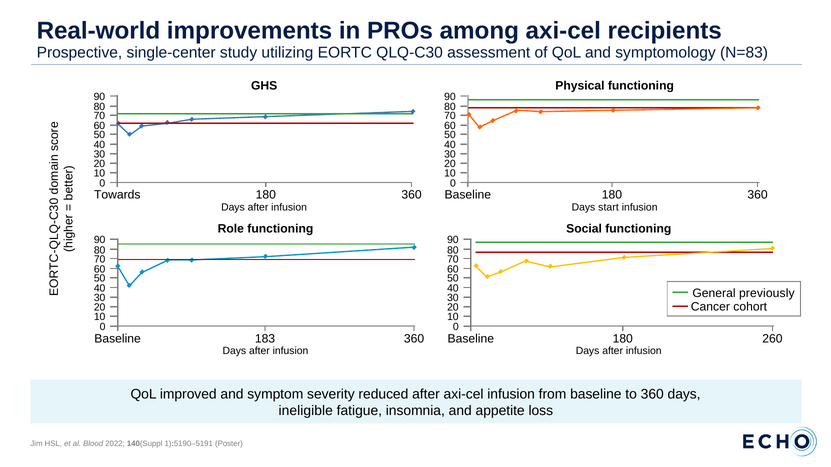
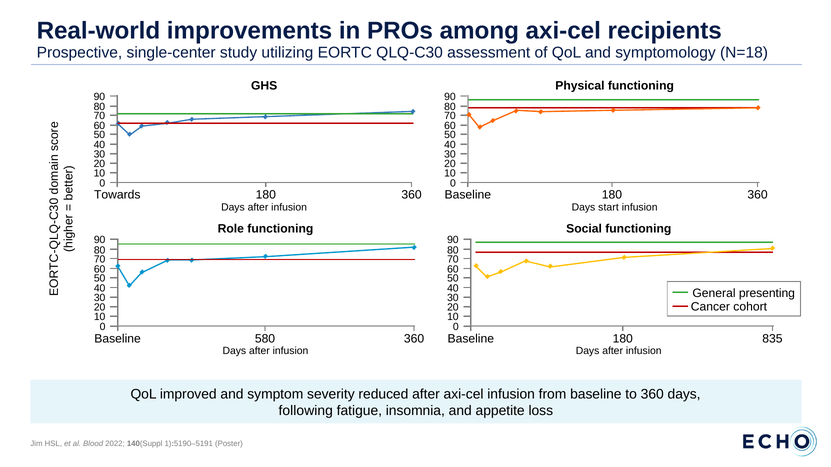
N=83: N=83 -> N=18
previously: previously -> presenting
183: 183 -> 580
260: 260 -> 835
ineligible: ineligible -> following
